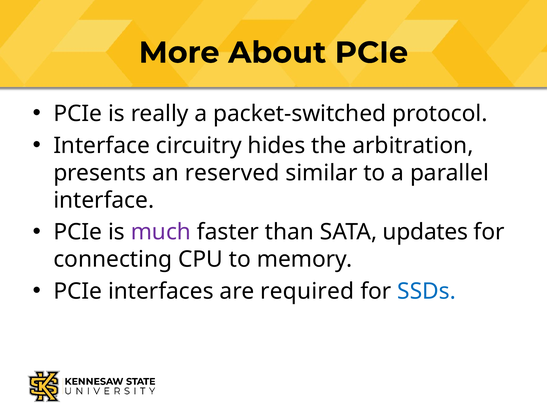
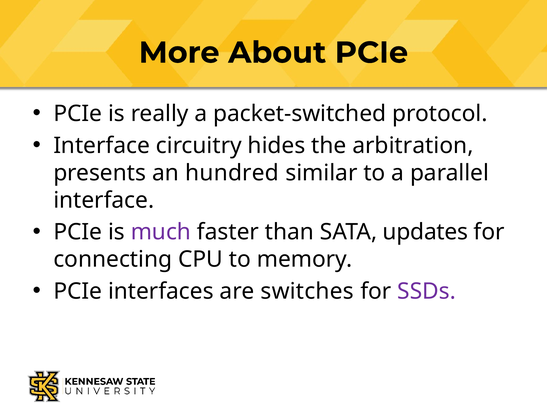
reserved: reserved -> hundred
required: required -> switches
SSDs colour: blue -> purple
